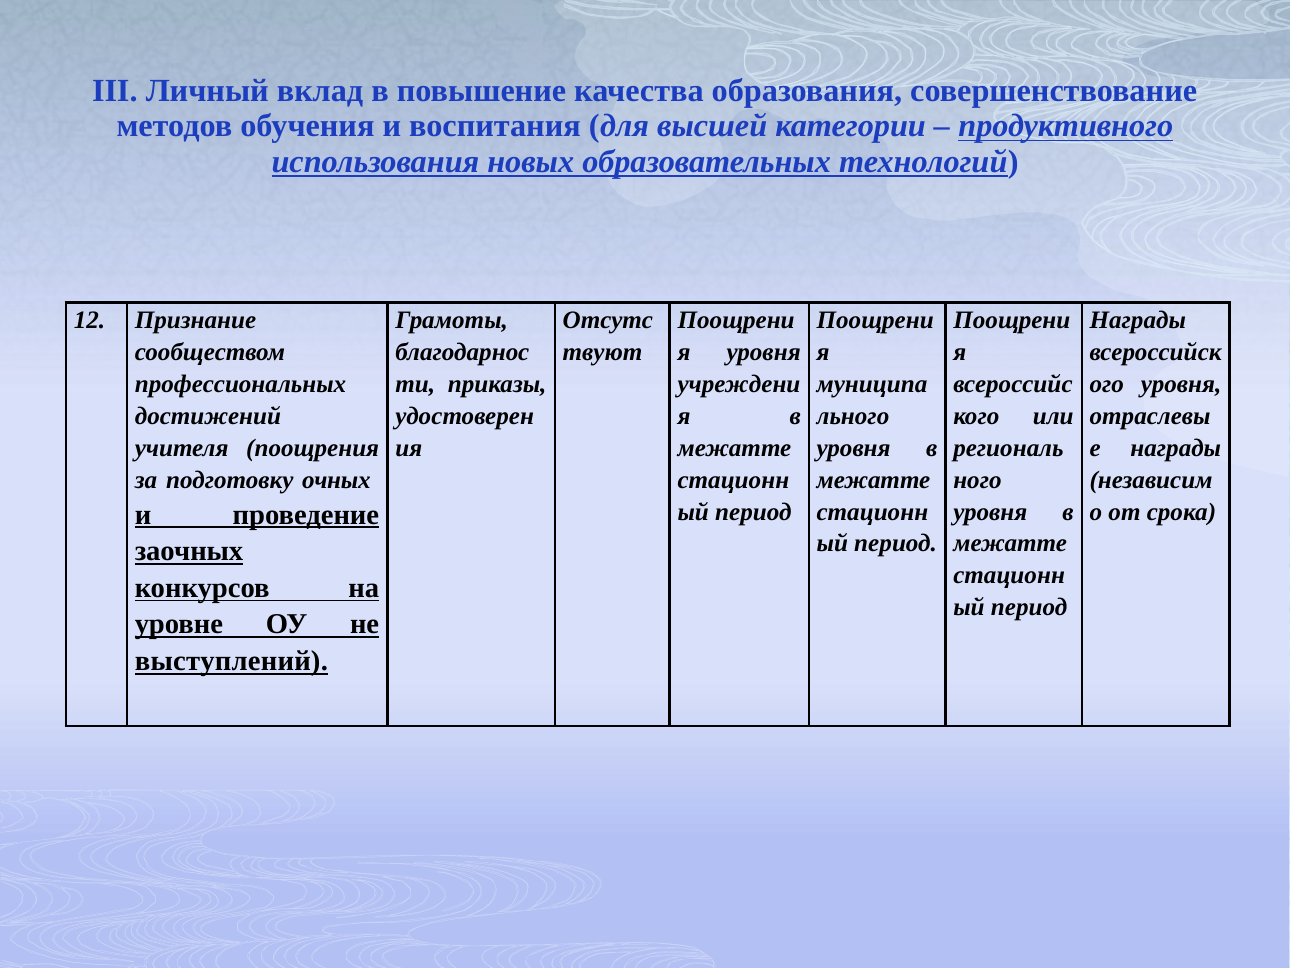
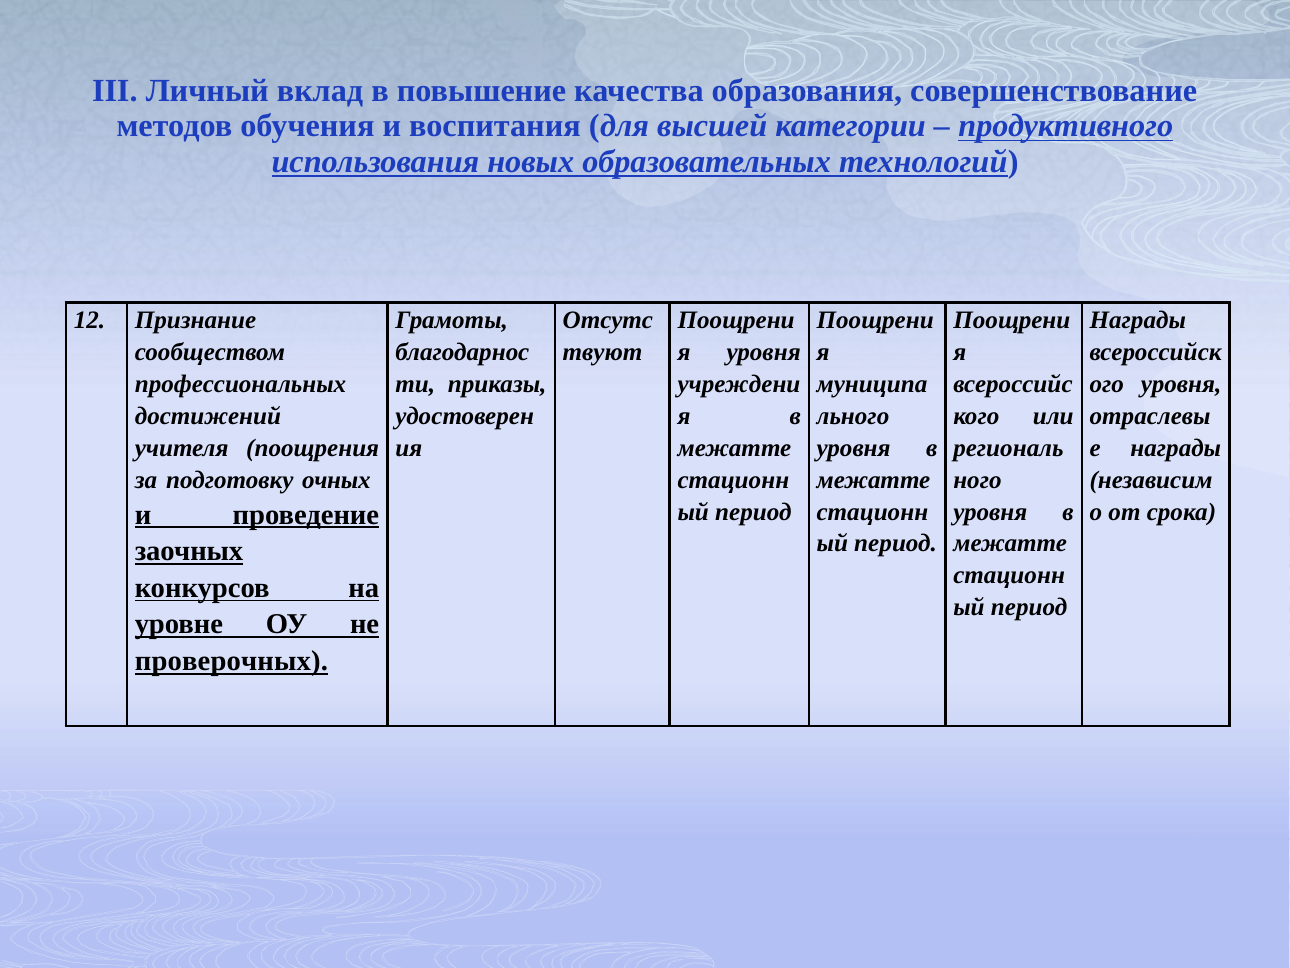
выступлений: выступлений -> проверочных
